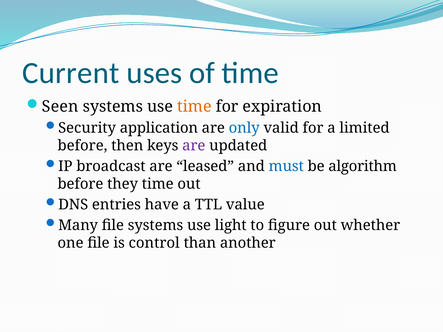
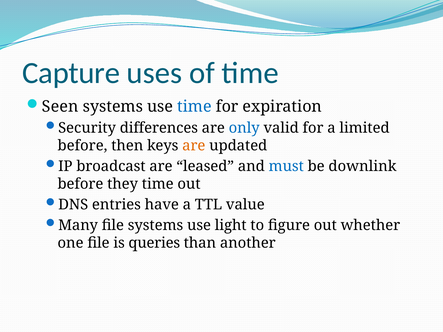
Current: Current -> Capture
time at (194, 107) colour: orange -> blue
application: application -> differences
are at (194, 146) colour: purple -> orange
algorithm: algorithm -> downlink
control: control -> queries
